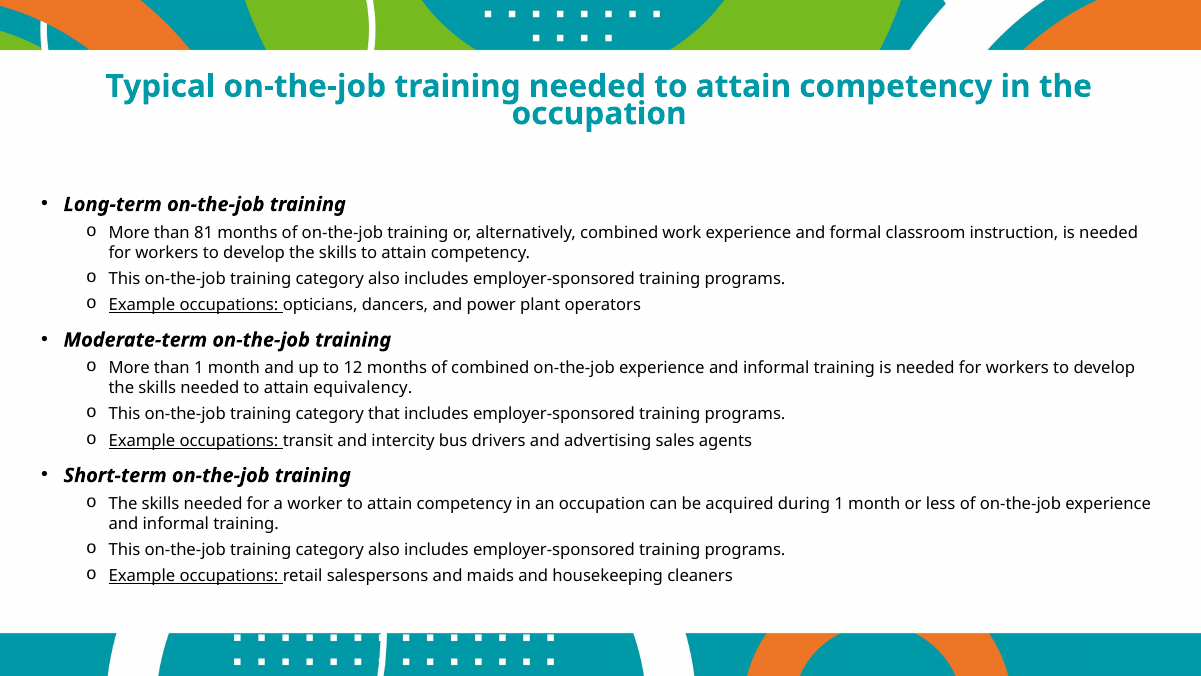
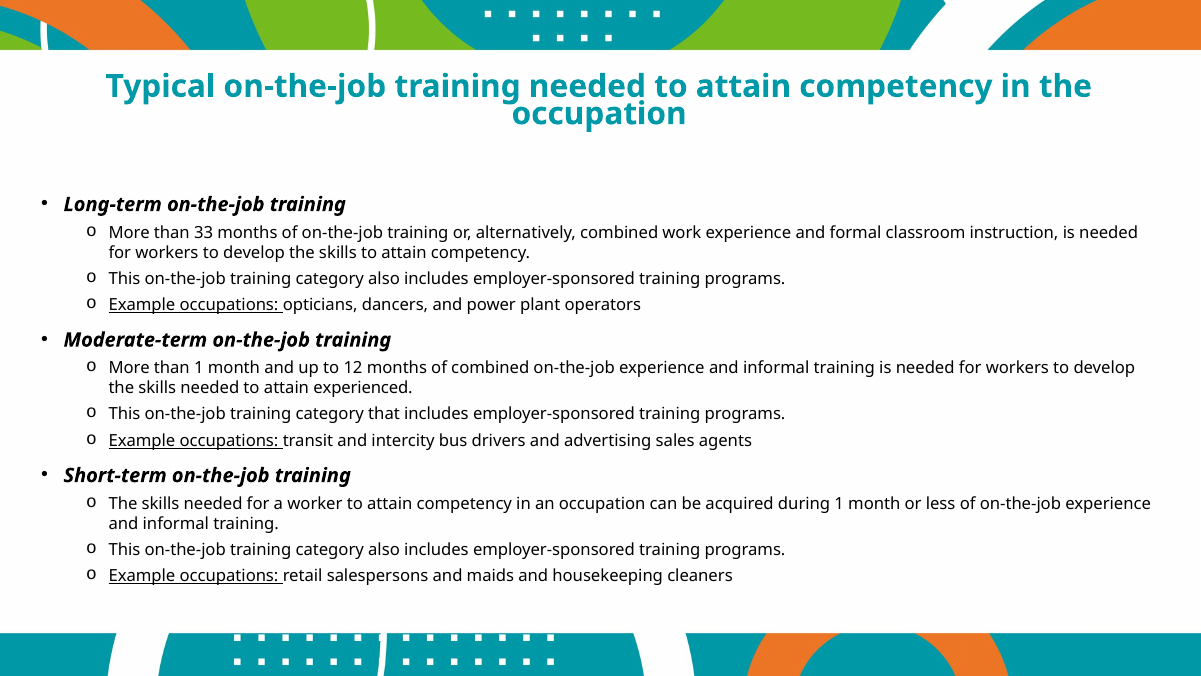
81: 81 -> 33
equivalency: equivalency -> experienced
